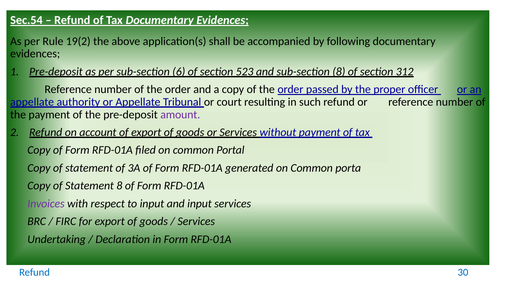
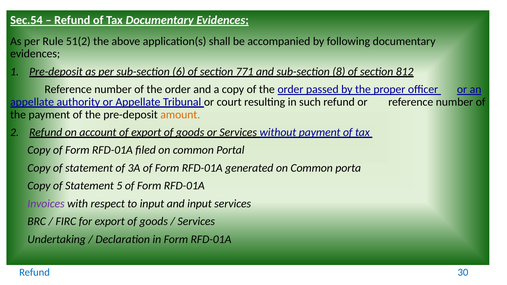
19(2: 19(2 -> 51(2
523: 523 -> 771
312: 312 -> 812
amount colour: purple -> orange
Statement 8: 8 -> 5
